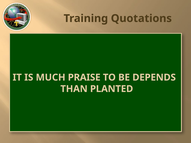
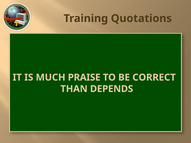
DEPENDS: DEPENDS -> CORRECT
PLANTED: PLANTED -> DEPENDS
